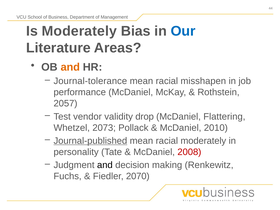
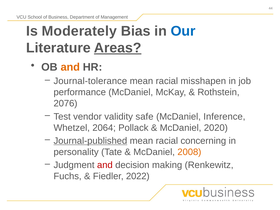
Areas underline: none -> present
2057: 2057 -> 2076
drop: drop -> safe
Flattering: Flattering -> Inference
2073: 2073 -> 2064
2010: 2010 -> 2020
racial moderately: moderately -> concerning
2008 colour: red -> orange
and at (105, 165) colour: black -> red
2070: 2070 -> 2022
